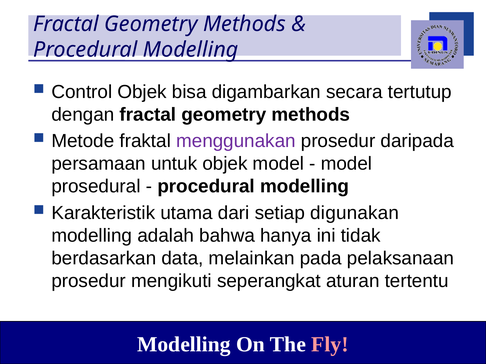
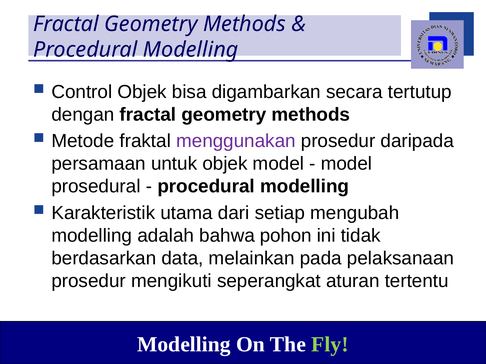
digunakan: digunakan -> mengubah
hanya: hanya -> pohon
Fly colour: pink -> light green
